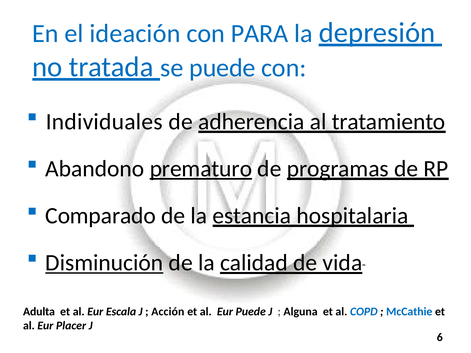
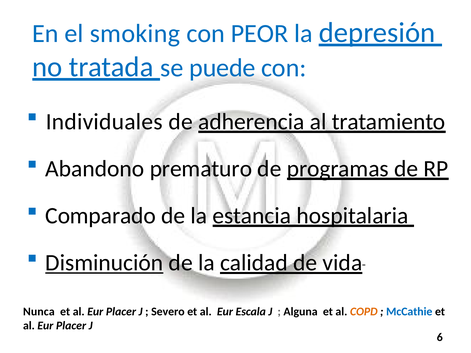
ideación: ideación -> smoking
PARA: PARA -> PEOR
prematuro underline: present -> none
Adulta: Adulta -> Nunca
Escala at (121, 312): Escala -> Placer
Acción: Acción -> Severo
Eur Puede: Puede -> Escala
COPD colour: blue -> orange
